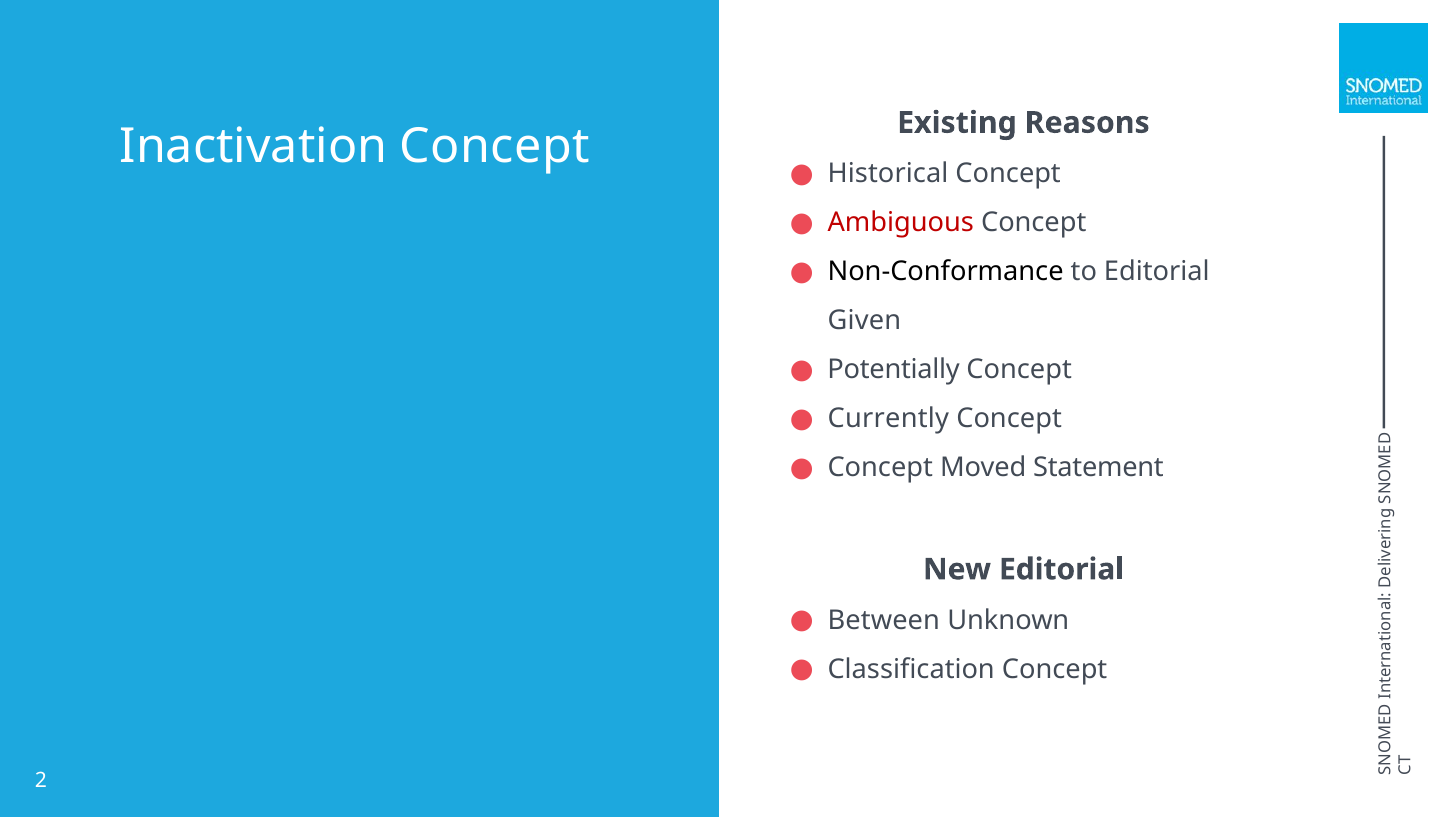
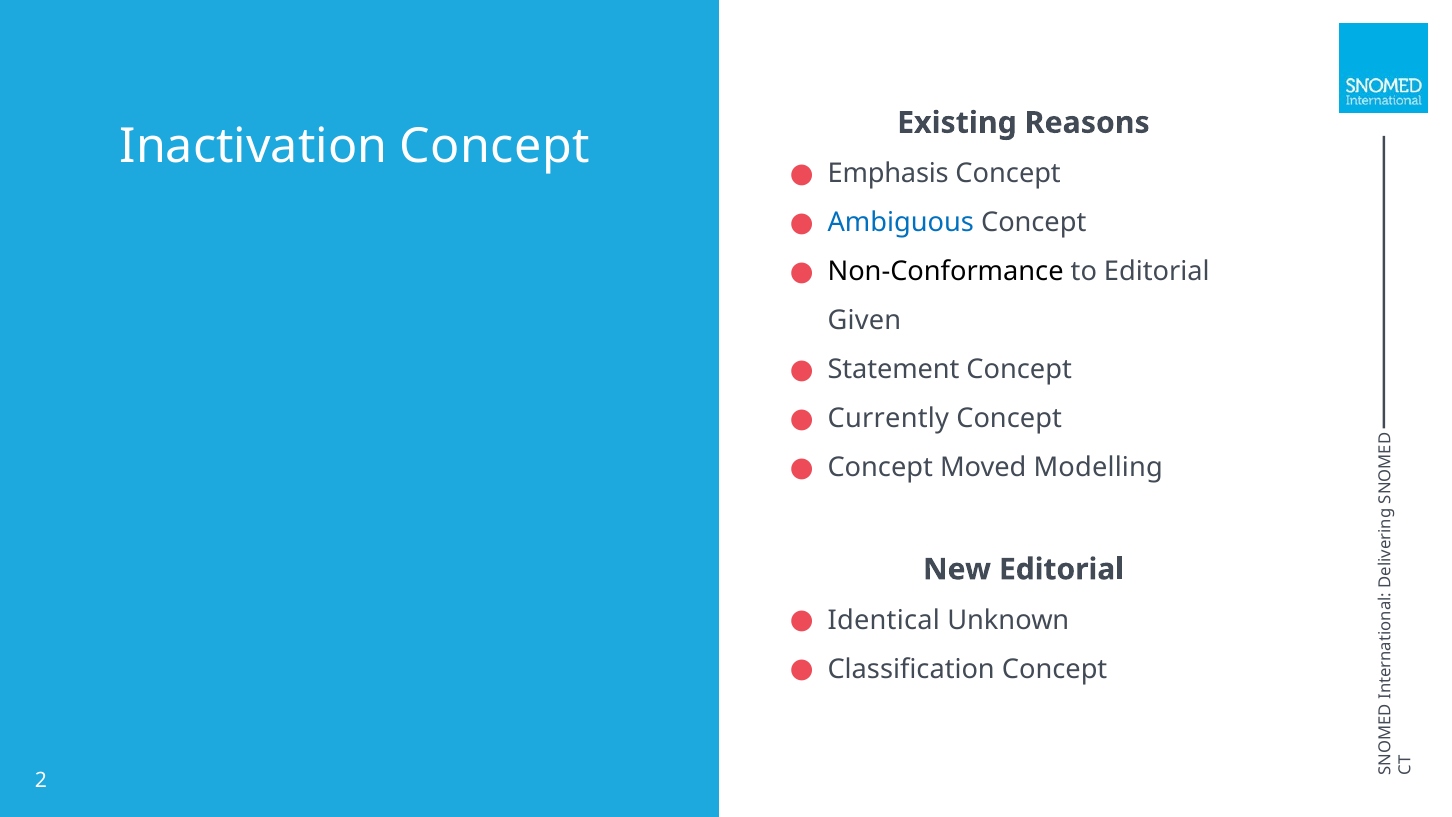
Historical: Historical -> Emphasis
Ambiguous colour: red -> blue
Potentially: Potentially -> Statement
Statement: Statement -> Modelling
Between: Between -> Identical
